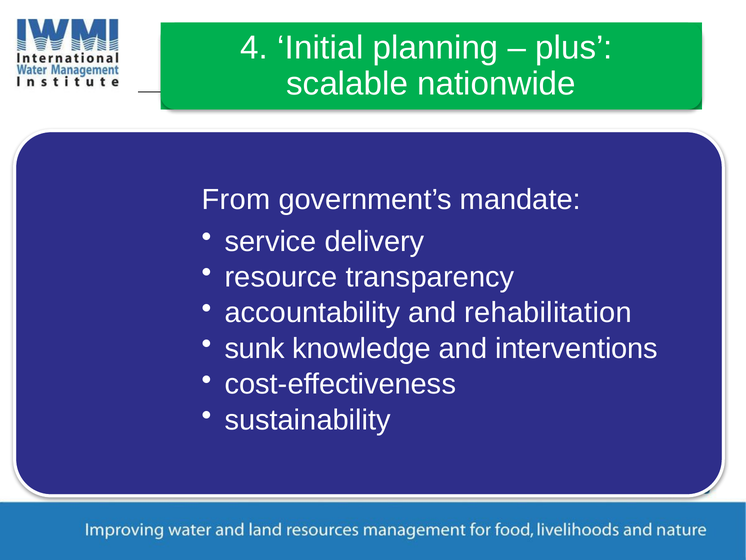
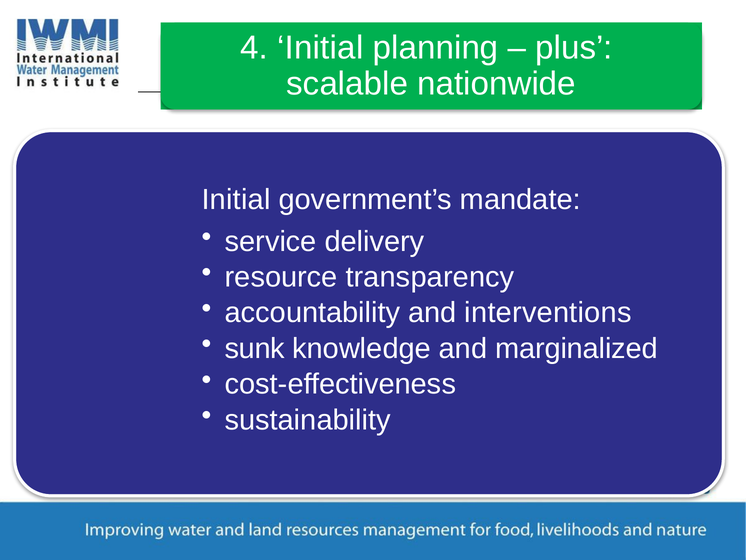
From at (236, 200): From -> Initial
rehabilitation: rehabilitation -> interventions
interventions: interventions -> marginalized
